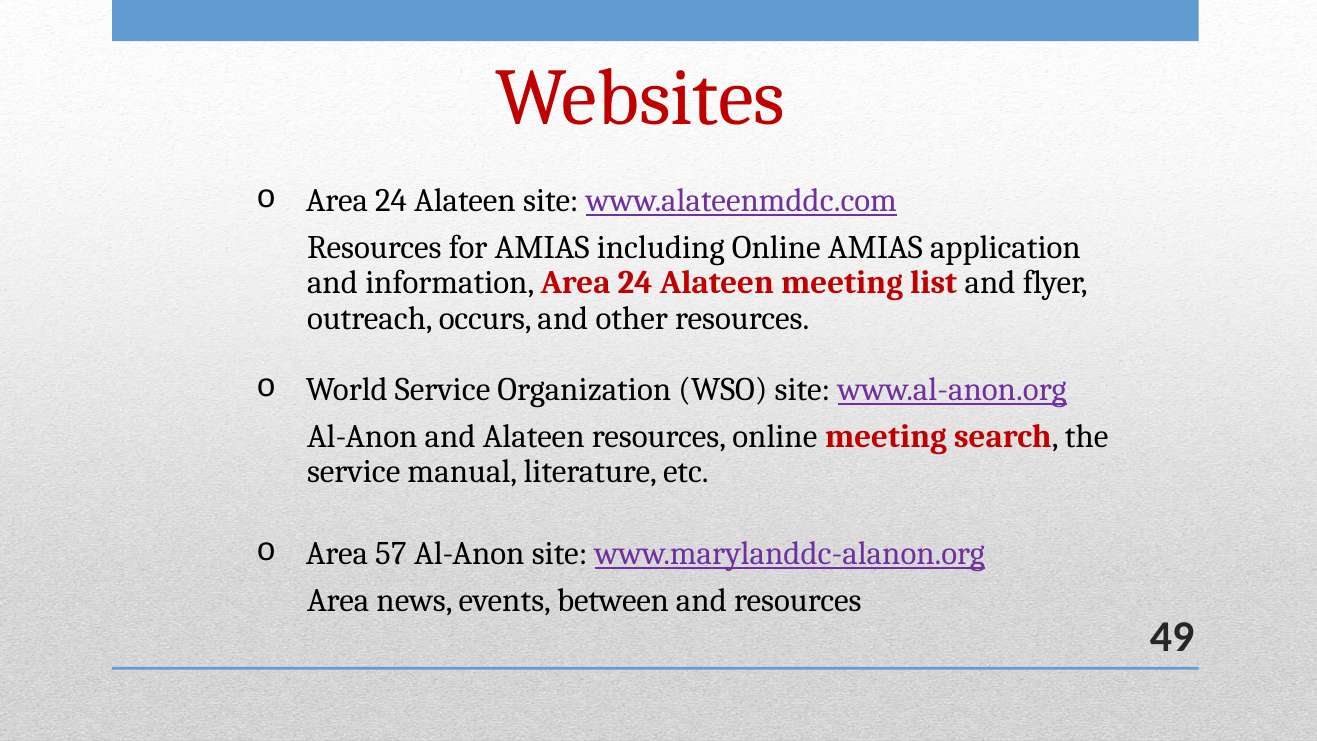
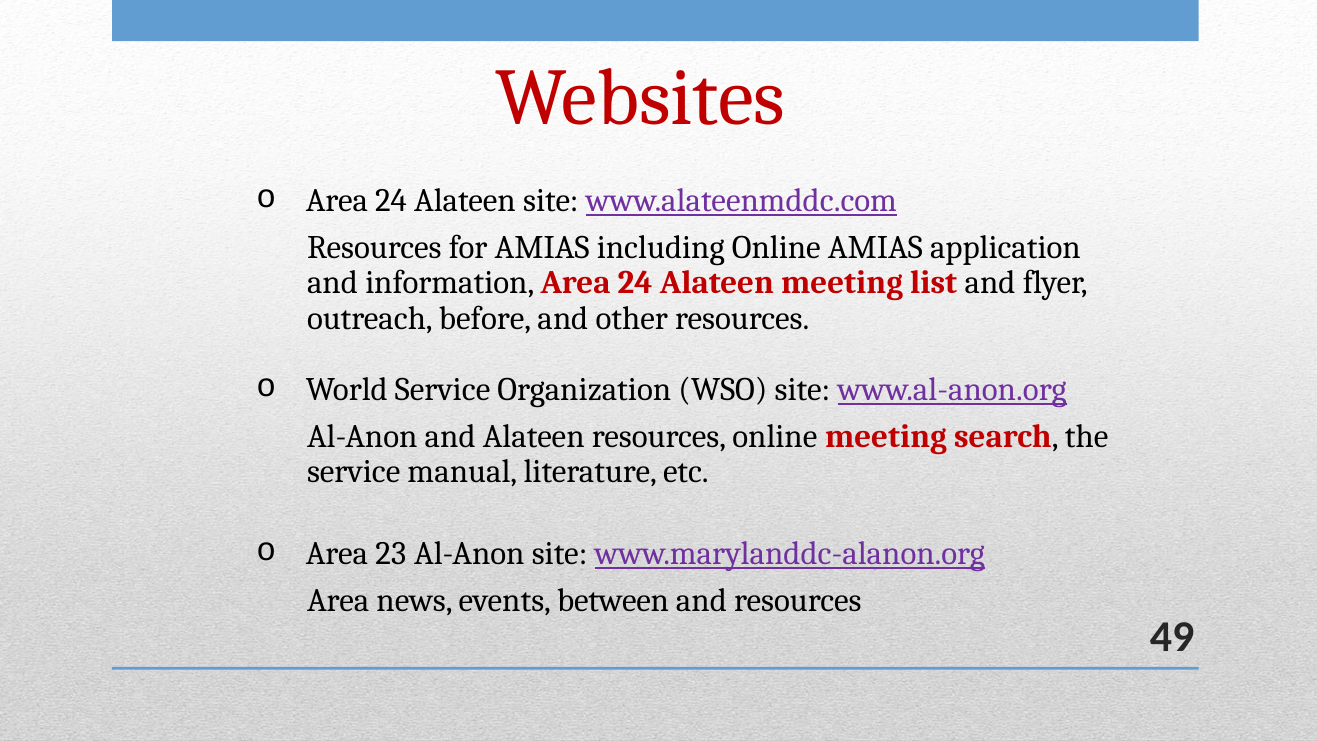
occurs: occurs -> before
57: 57 -> 23
